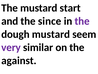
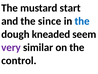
the at (82, 21) colour: purple -> blue
dough mustard: mustard -> kneaded
against: against -> control
